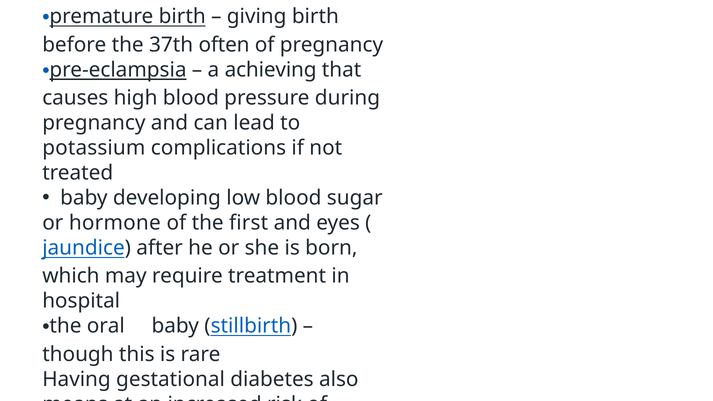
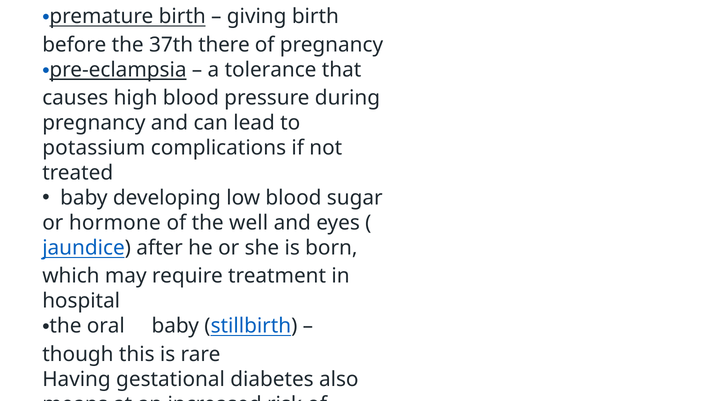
often: often -> there
achieving: achieving -> tolerance
first: first -> well
